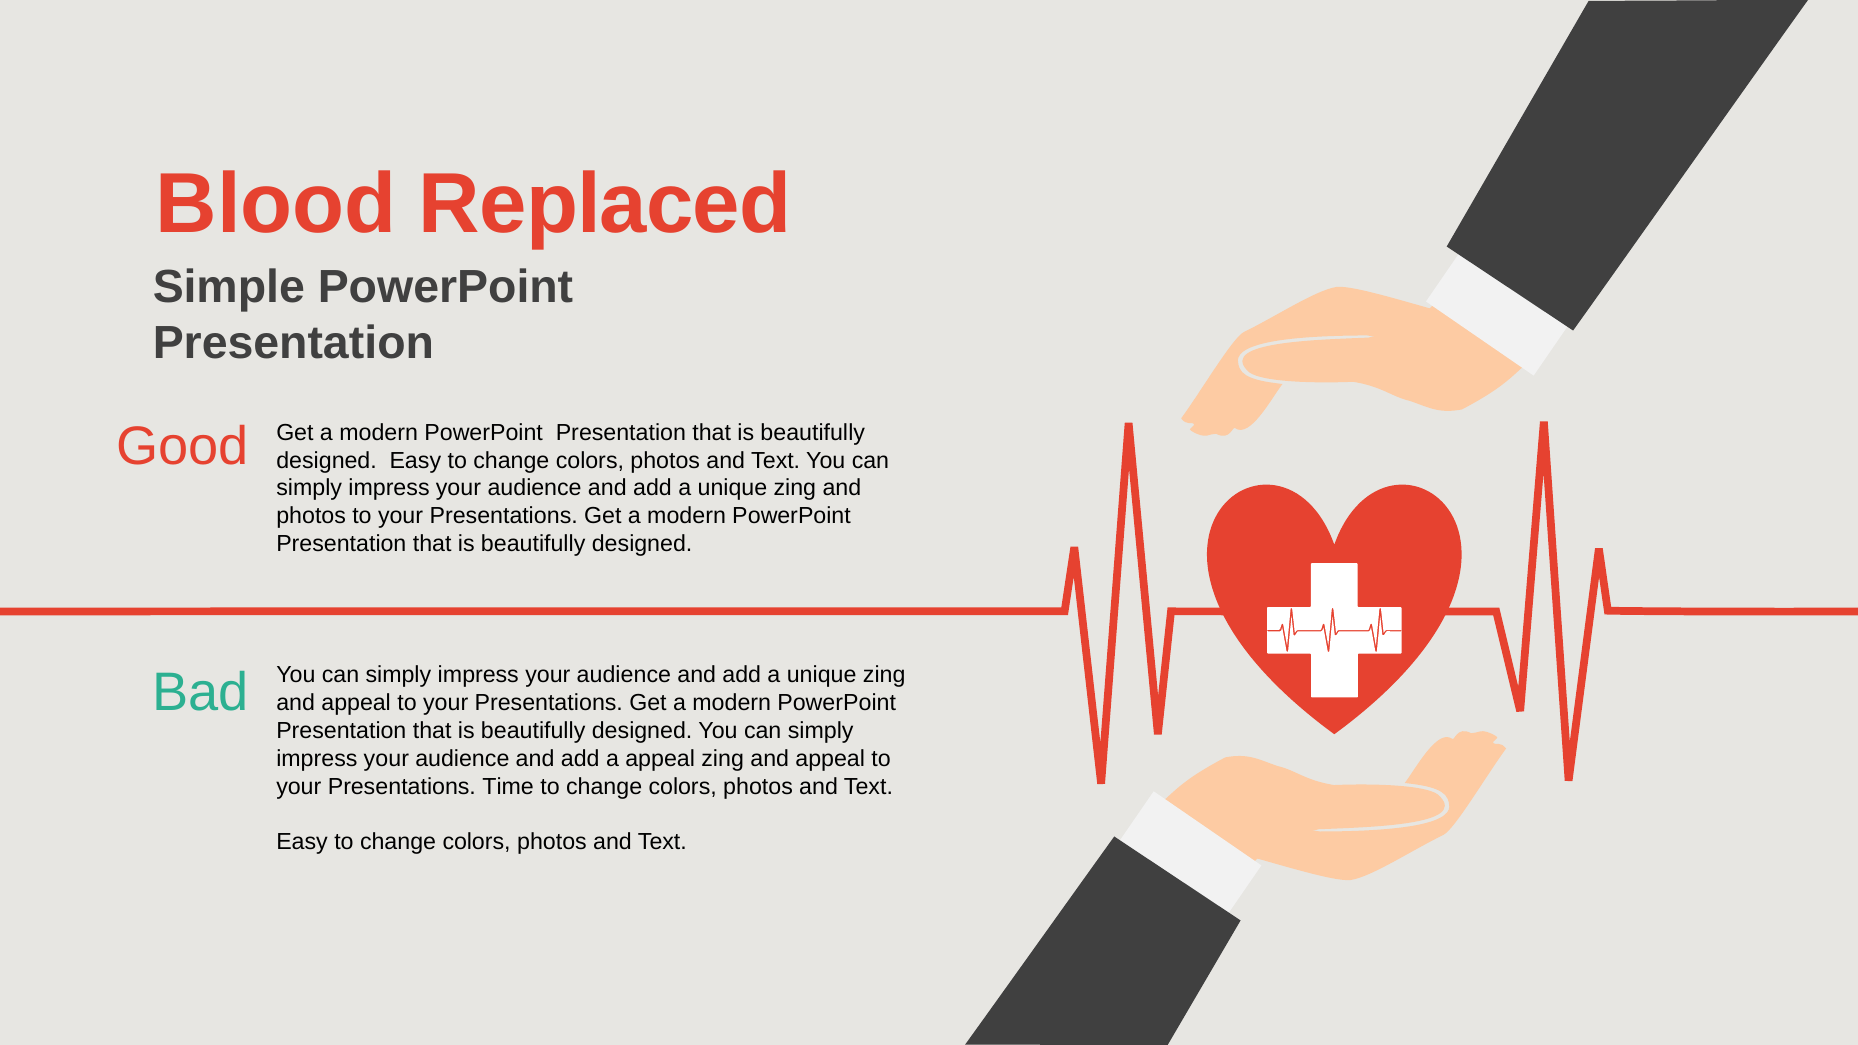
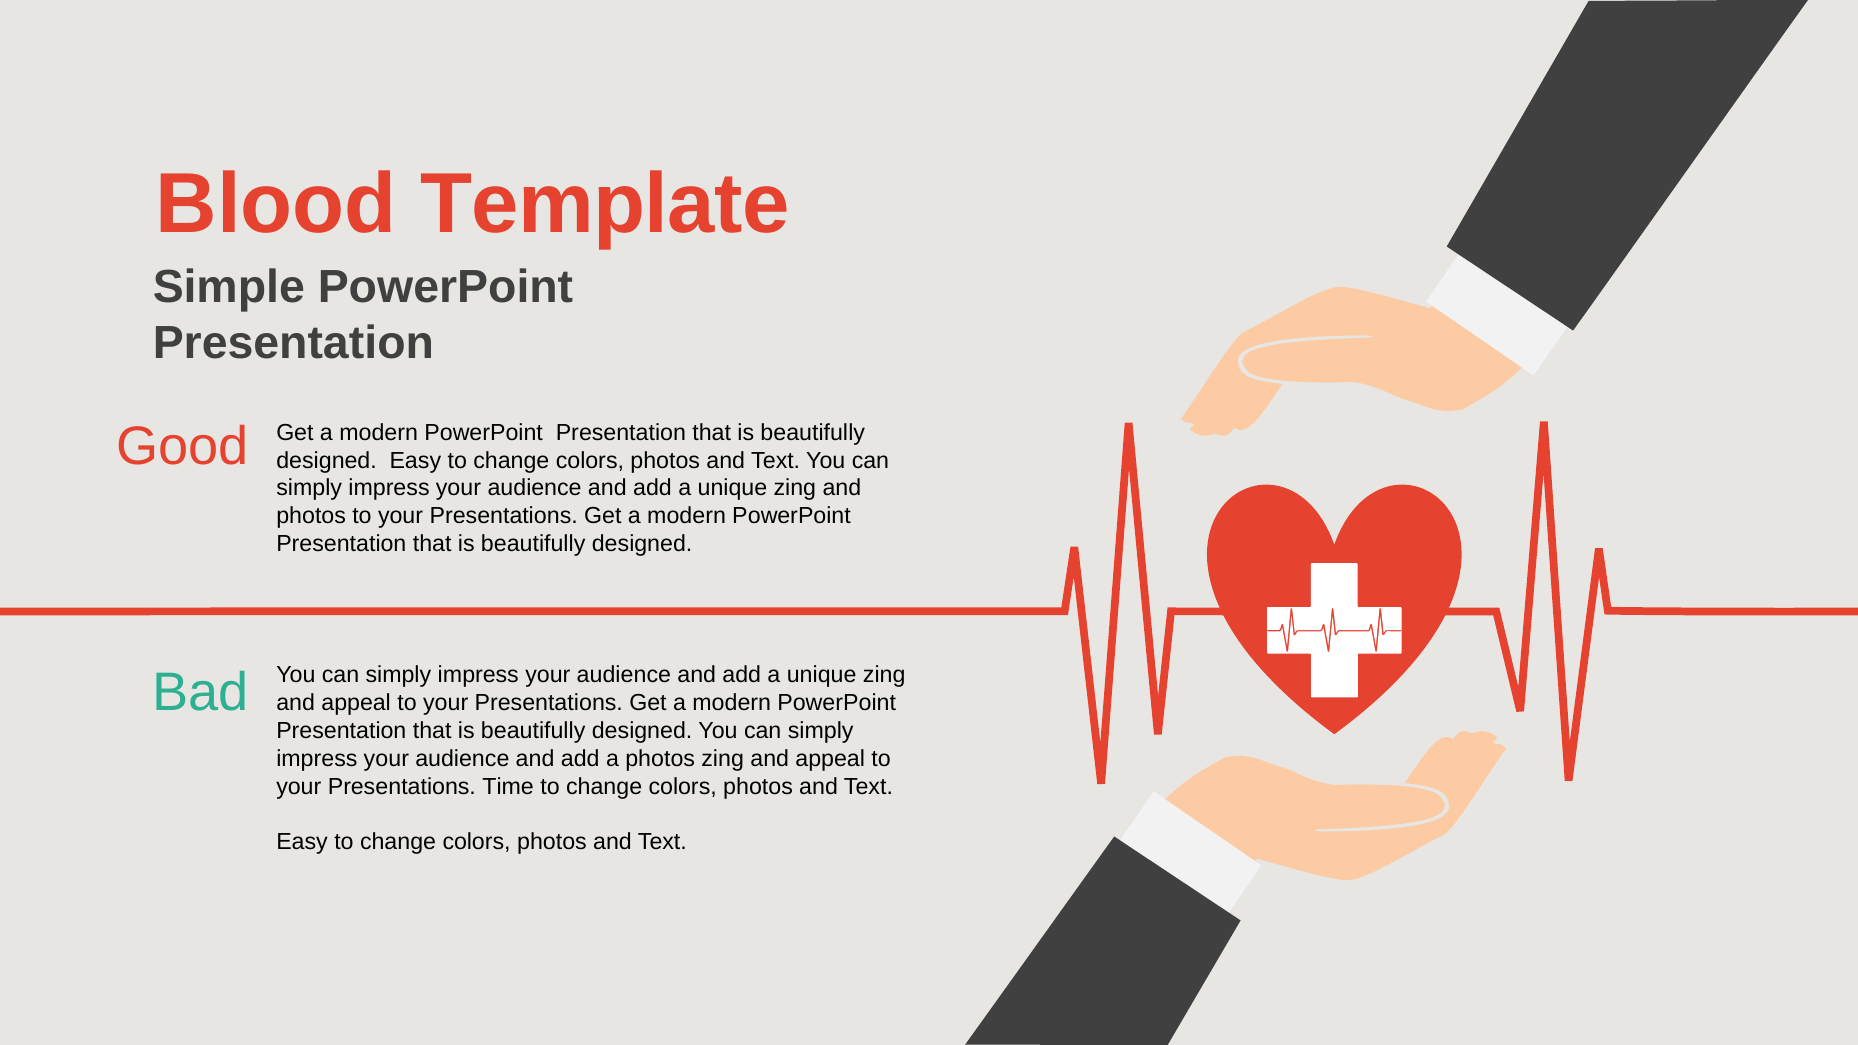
Replaced: Replaced -> Template
a appeal: appeal -> photos
